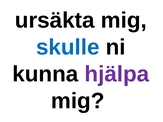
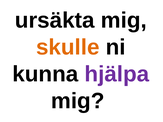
skulle colour: blue -> orange
